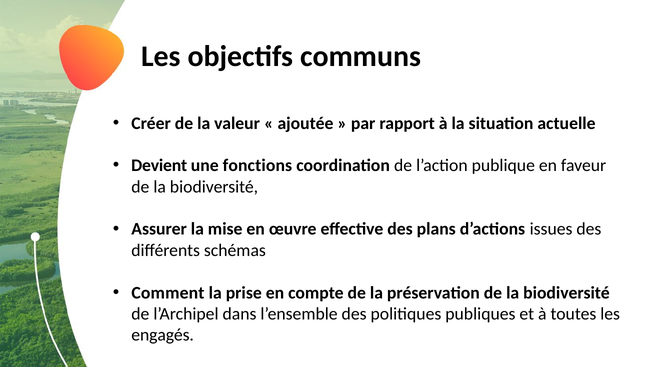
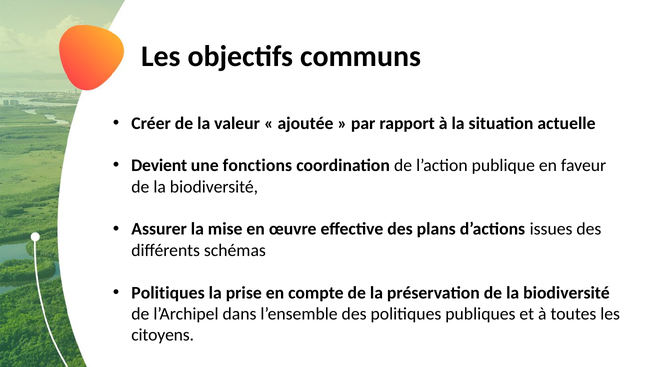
Comment at (168, 293): Comment -> Politiques
engagés: engagés -> citoyens
